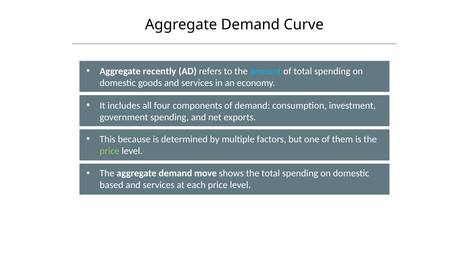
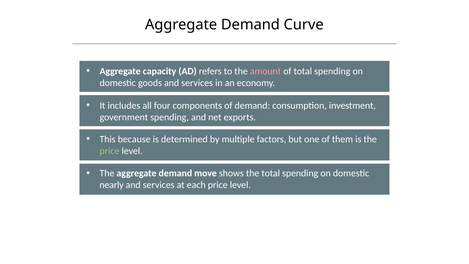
recently: recently -> capacity
amount colour: light blue -> pink
based: based -> nearly
